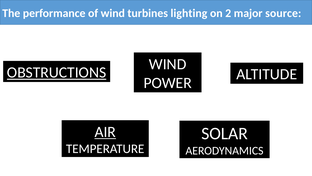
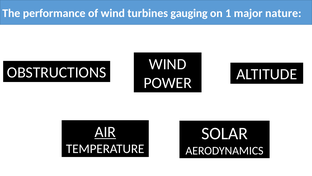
lighting: lighting -> gauging
2: 2 -> 1
source: source -> nature
OBSTRUCTIONS underline: present -> none
